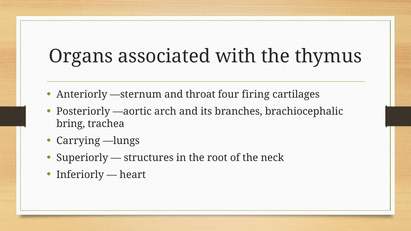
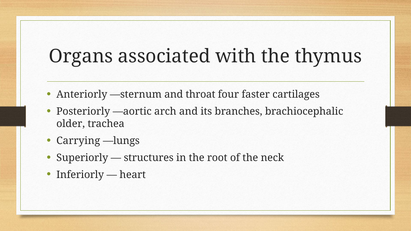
firing: firing -> faster
bring: bring -> older
